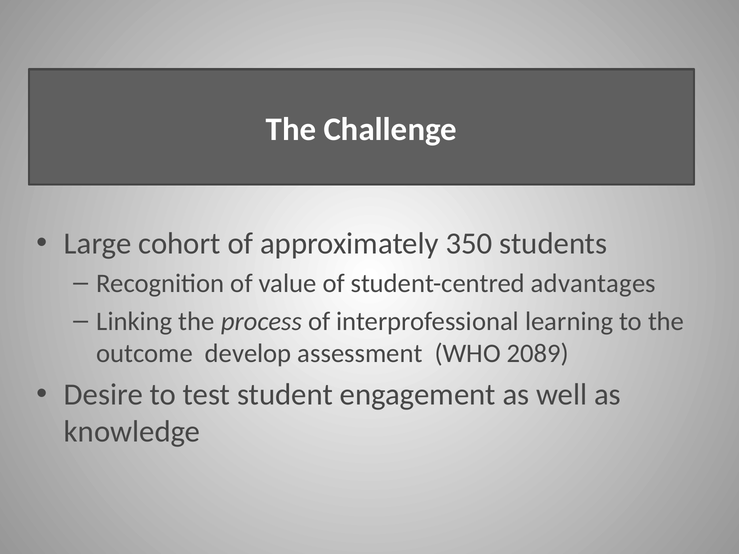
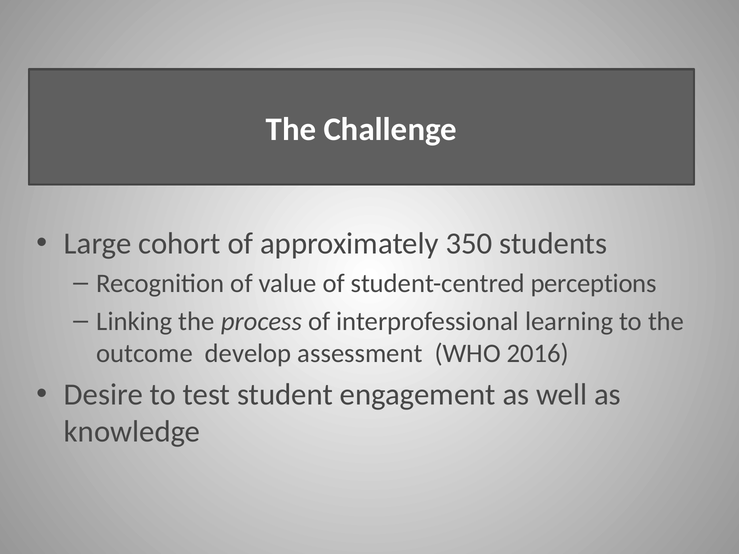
advantages: advantages -> perceptions
2089: 2089 -> 2016
